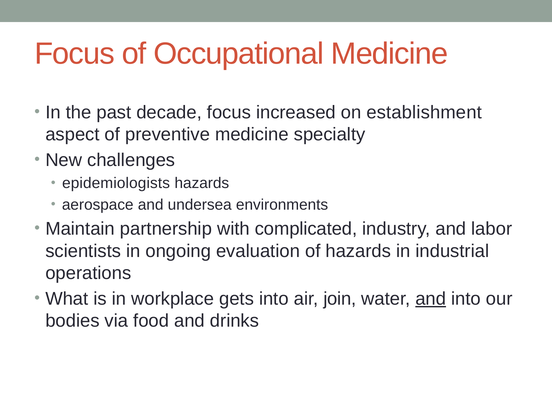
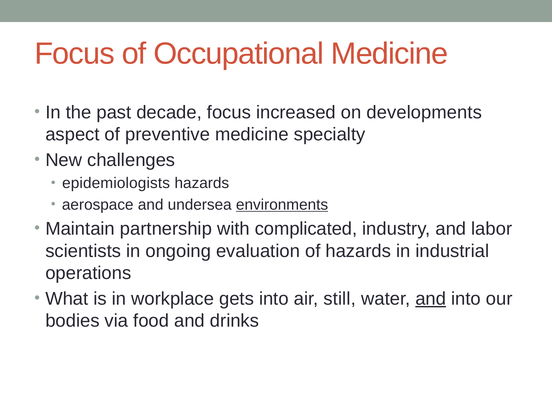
establishment: establishment -> developments
environments underline: none -> present
join: join -> still
